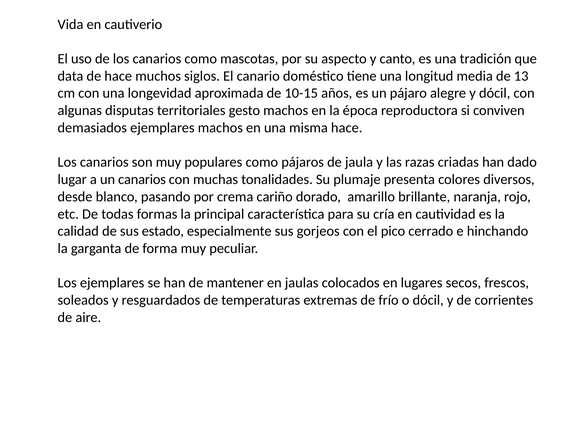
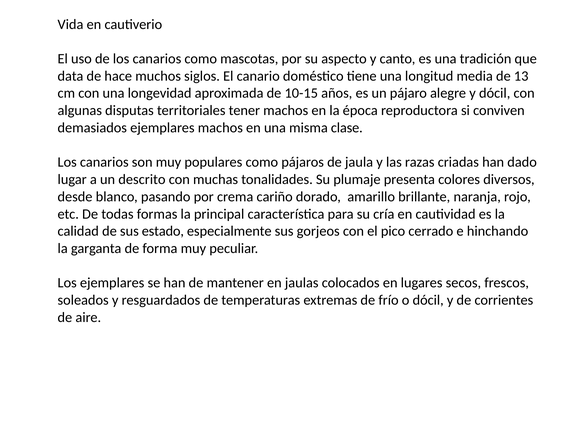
gesto: gesto -> tener
misma hace: hace -> clase
un canarios: canarios -> descrito
